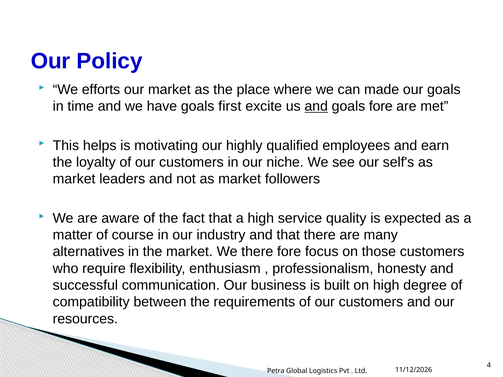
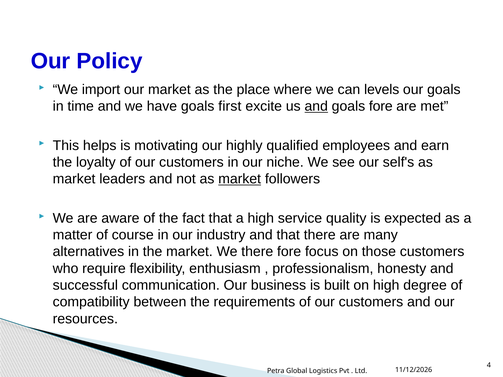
efforts: efforts -> import
made: made -> levels
market at (240, 179) underline: none -> present
